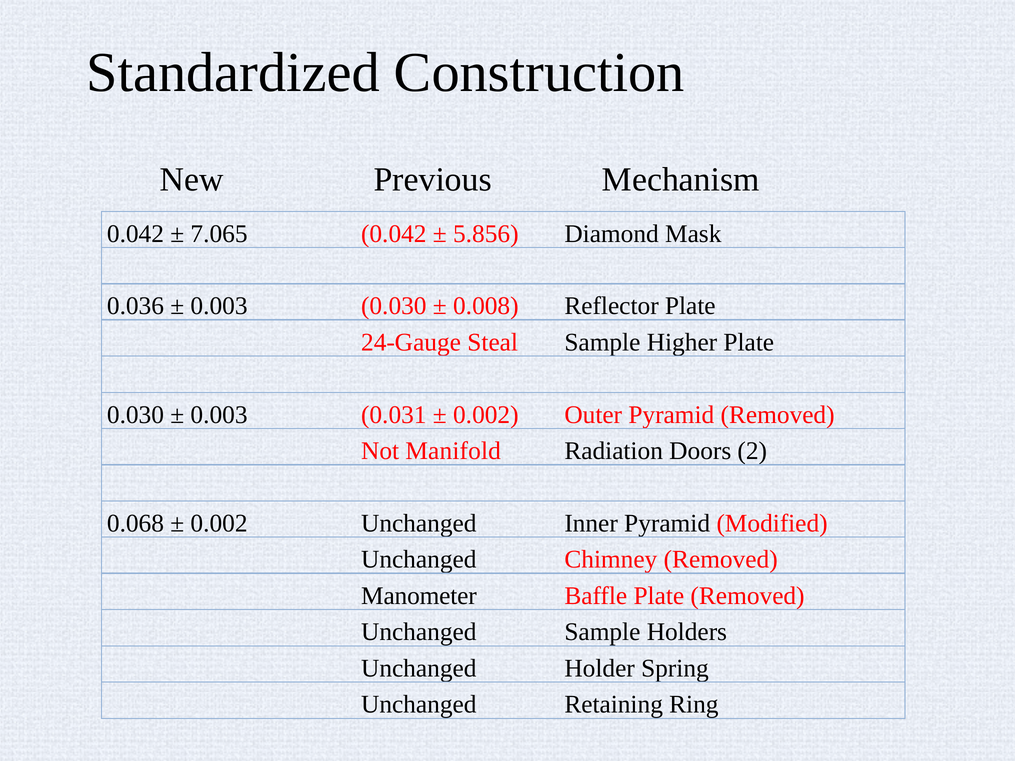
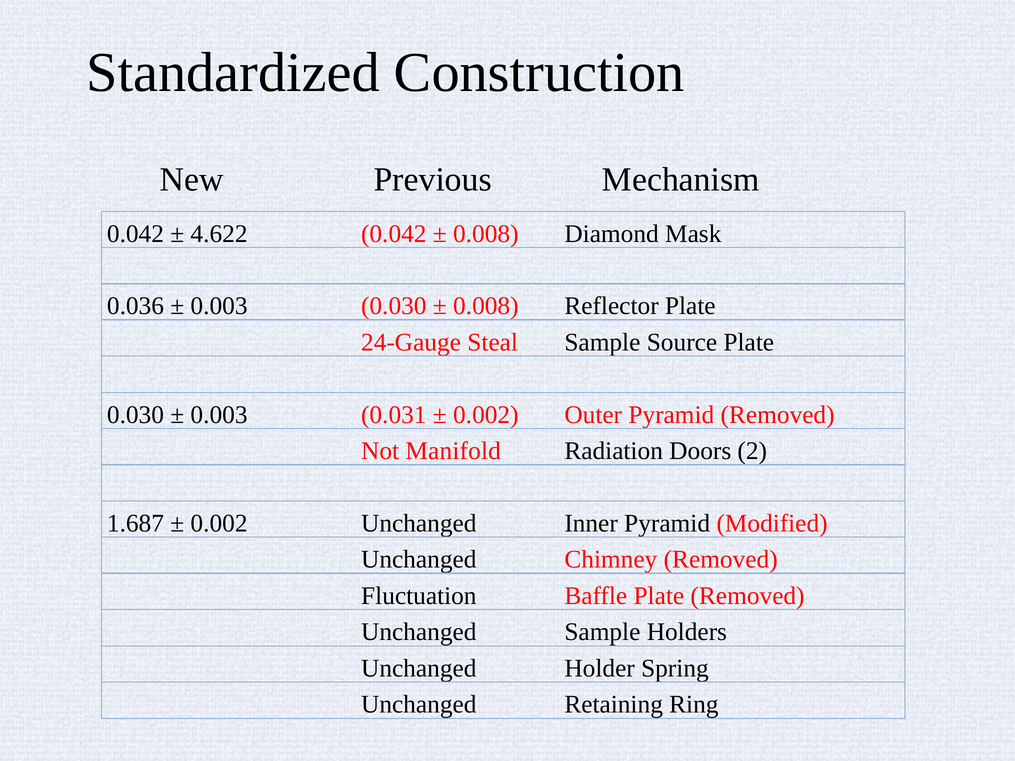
7.065: 7.065 -> 4.622
5.856 at (486, 234): 5.856 -> 0.008
Higher: Higher -> Source
0.068: 0.068 -> 1.687
Manometer: Manometer -> Fluctuation
